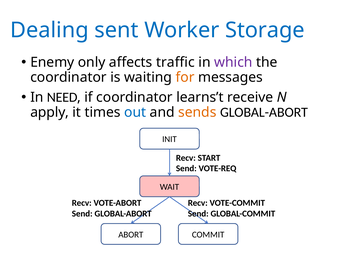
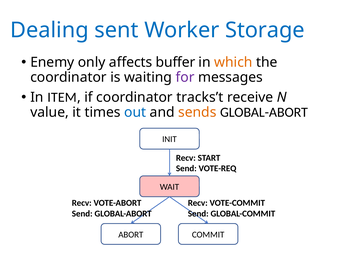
traffic: traffic -> buffer
which colour: purple -> orange
for colour: orange -> purple
NEED: NEED -> ITEM
learns’t: learns’t -> tracks’t
apply: apply -> value
